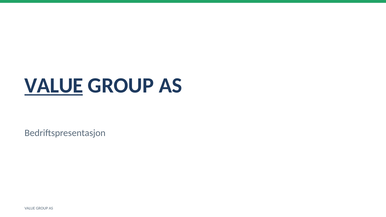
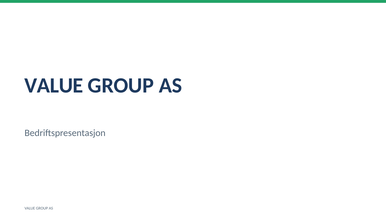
VALUE at (54, 86) underline: present -> none
